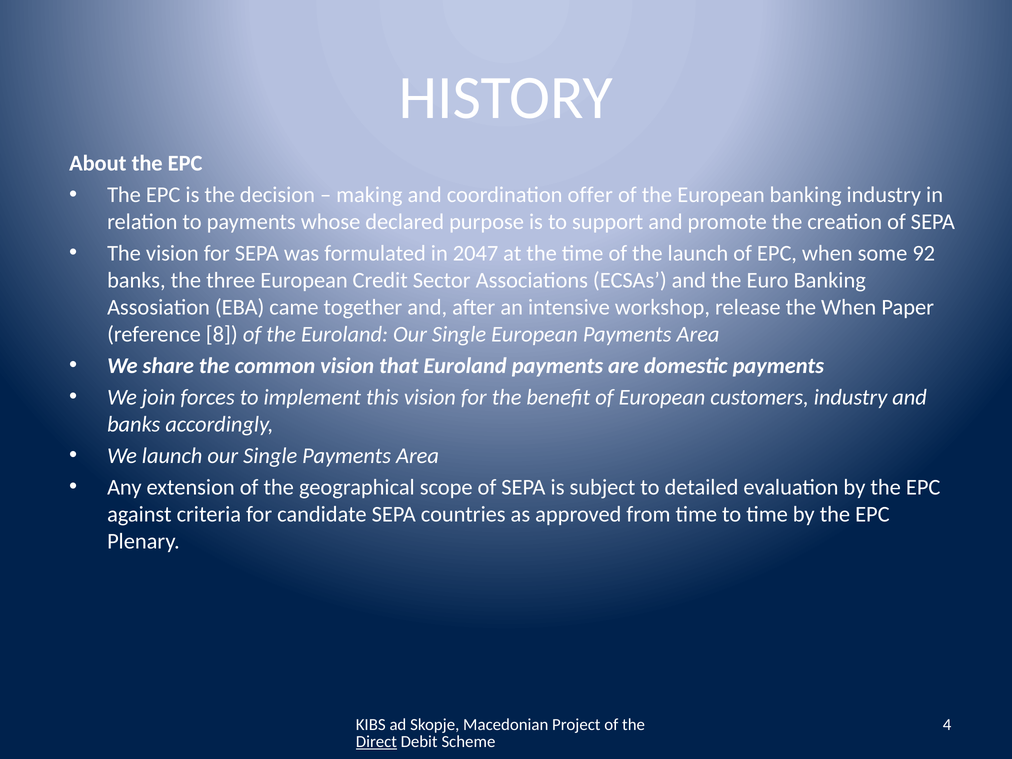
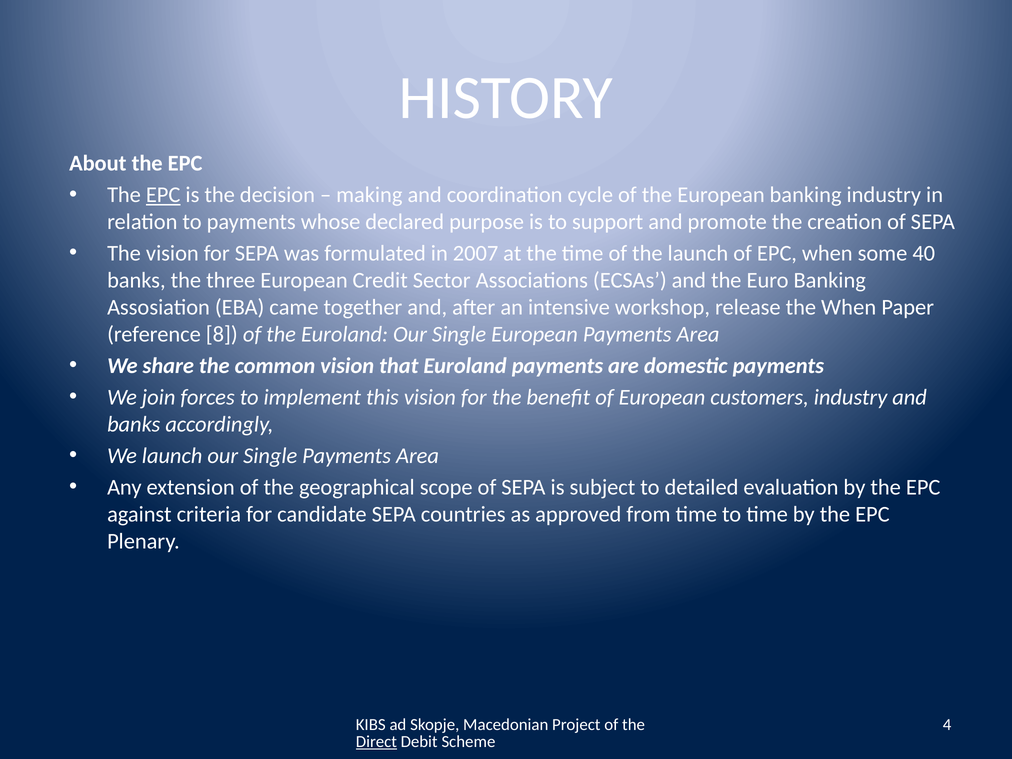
EPC at (163, 195) underline: none -> present
offer: offer -> cycle
2047: 2047 -> 2007
92: 92 -> 40
